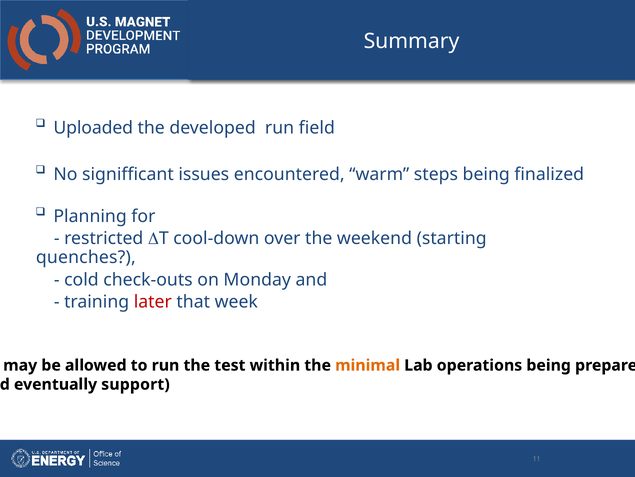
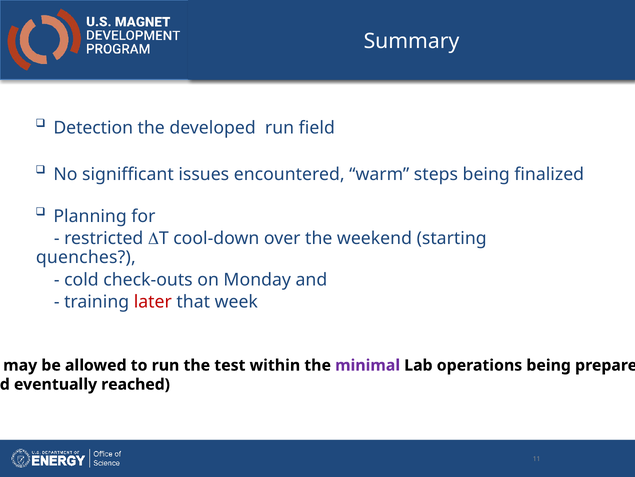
Uploaded: Uploaded -> Detection
minimal colour: orange -> purple
support: support -> reached
